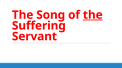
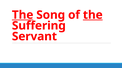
The at (23, 15) underline: none -> present
